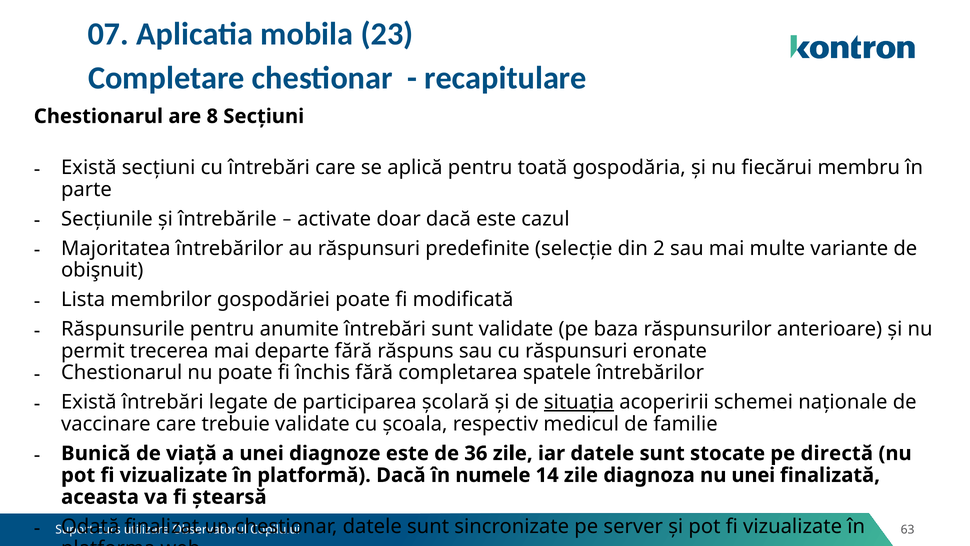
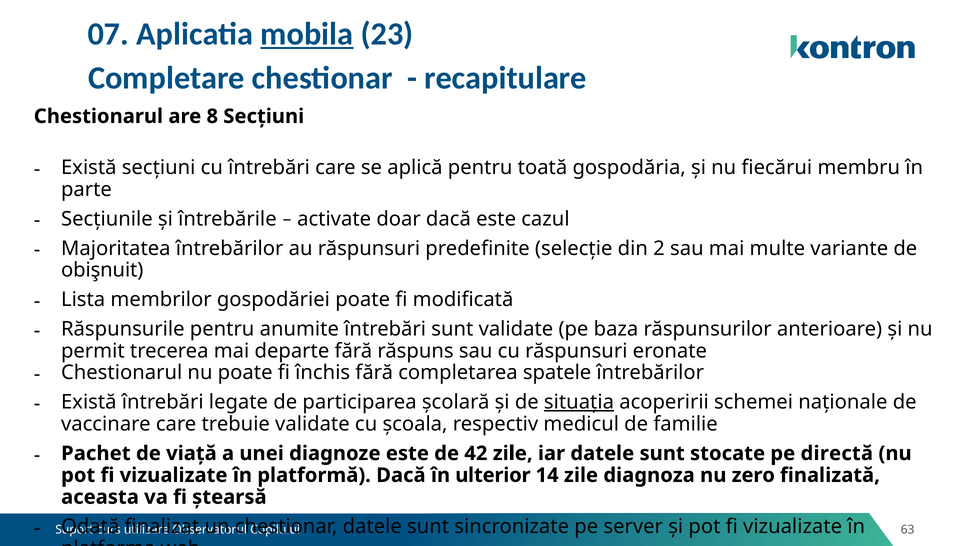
mobila underline: none -> present
Bunică: Bunică -> Pachet
36: 36 -> 42
numele: numele -> ulterior
nu unei: unei -> zero
